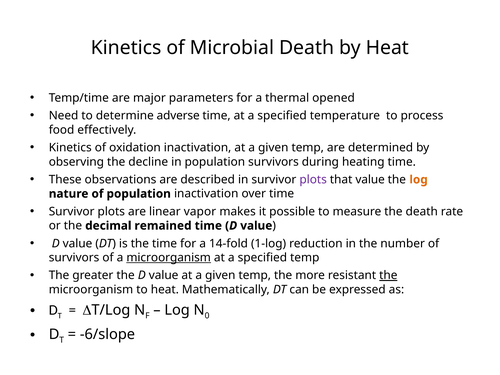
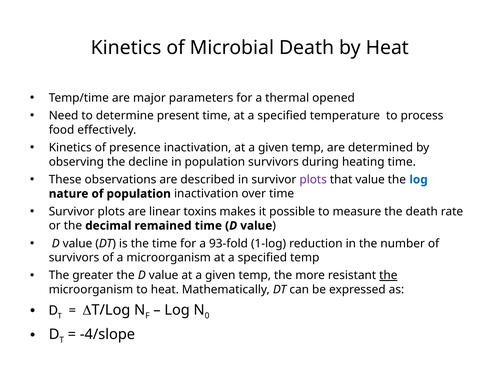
adverse: adverse -> present
oxidation: oxidation -> presence
log at (419, 180) colour: orange -> blue
vapor: vapor -> toxins
14-fold: 14-fold -> 93-fold
microorganism at (169, 258) underline: present -> none
-6/slope: -6/slope -> -4/slope
